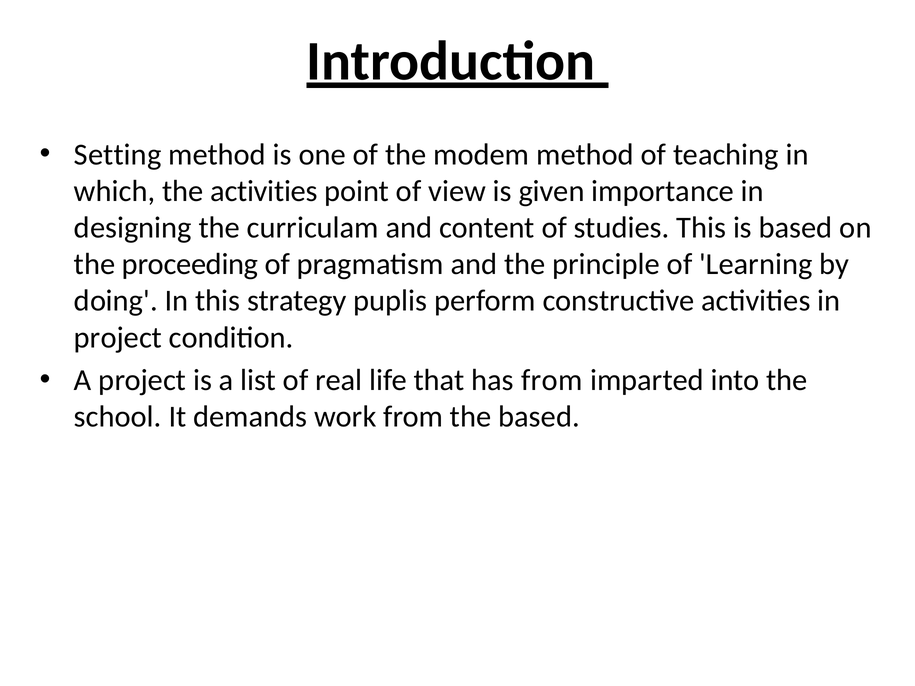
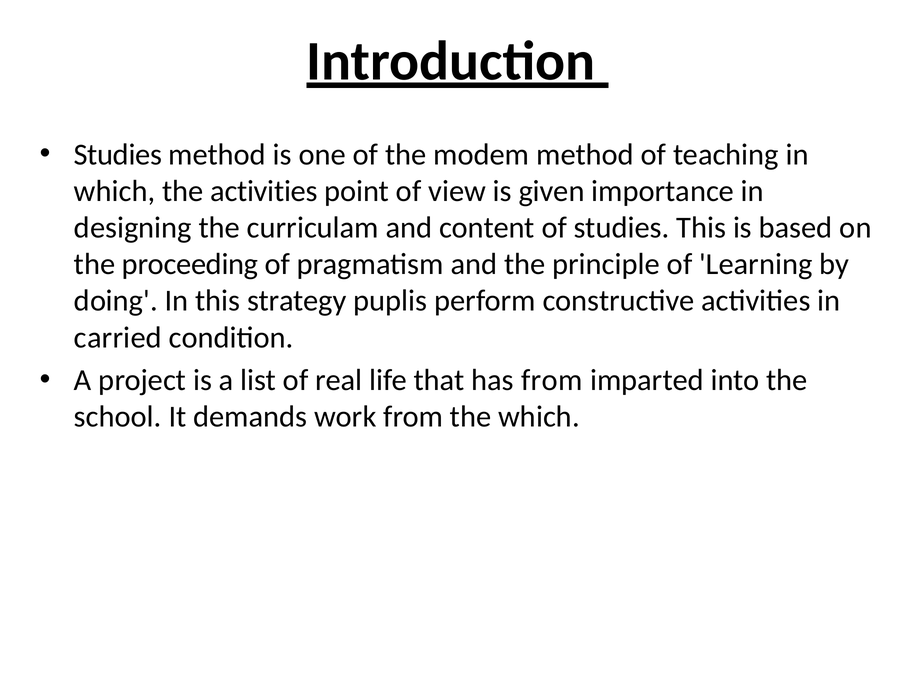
Setting at (118, 155): Setting -> Studies
project at (118, 338): project -> carried
the based: based -> which
